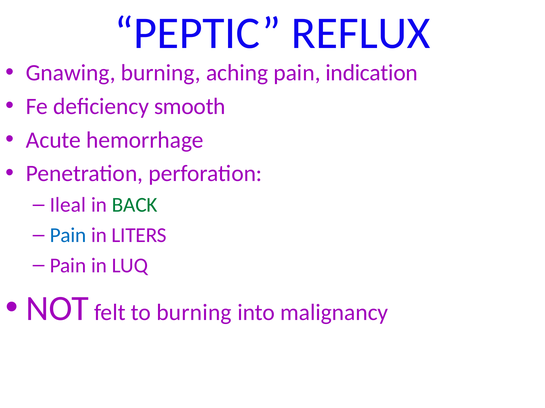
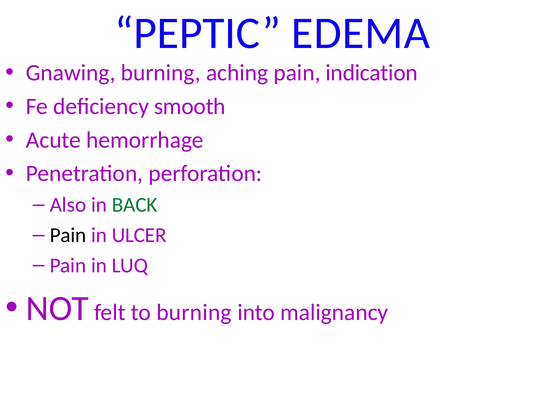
REFLUX: REFLUX -> EDEMA
Ileal: Ileal -> Also
Pain at (68, 236) colour: blue -> black
LITERS: LITERS -> ULCER
